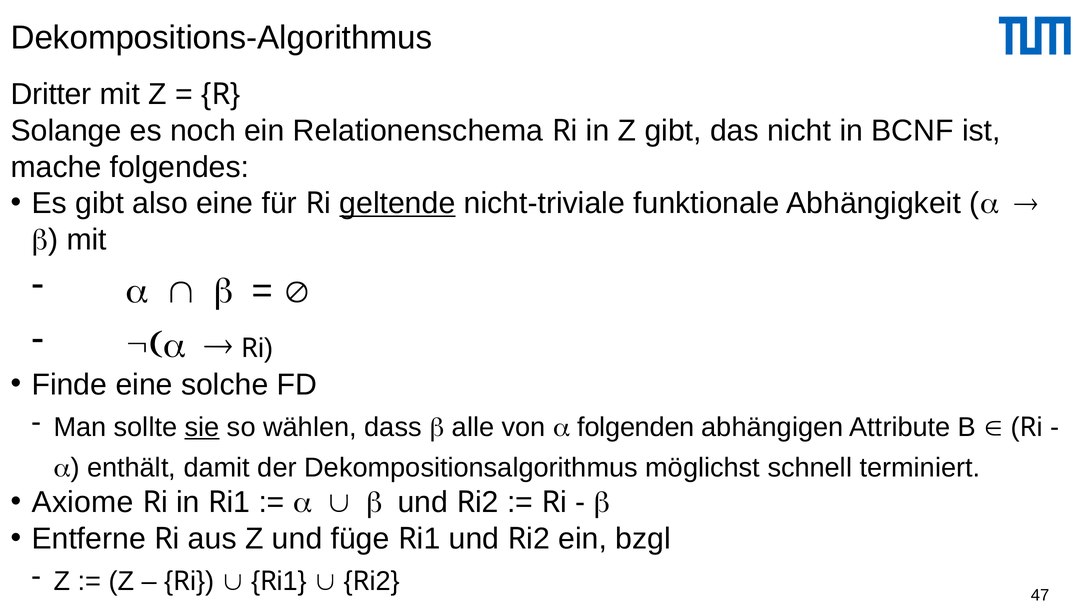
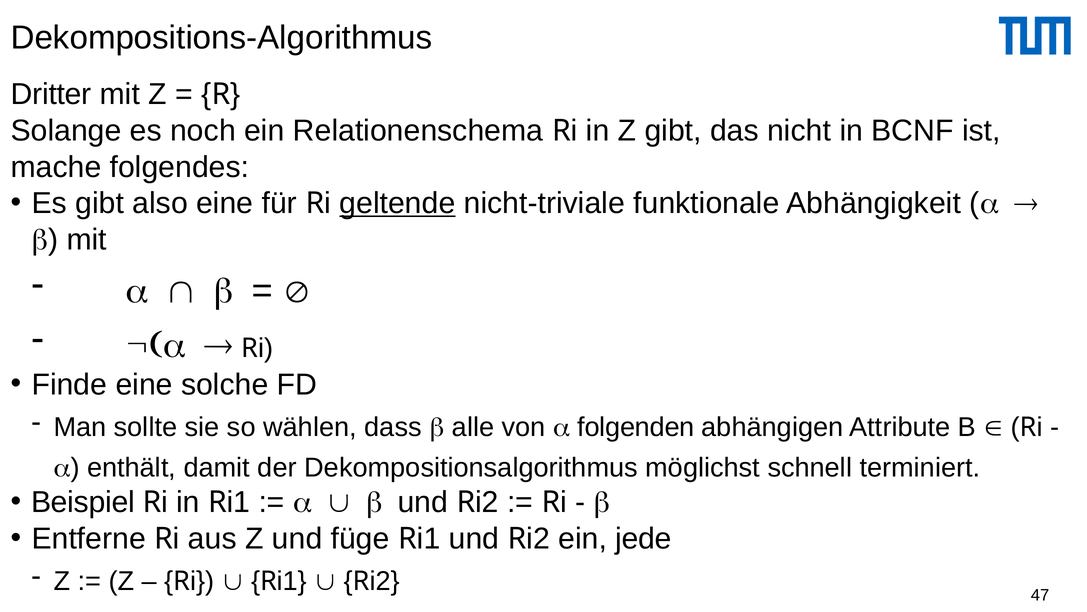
sie underline: present -> none
Axiome: Axiome -> Beispiel
bzgl: bzgl -> jede
